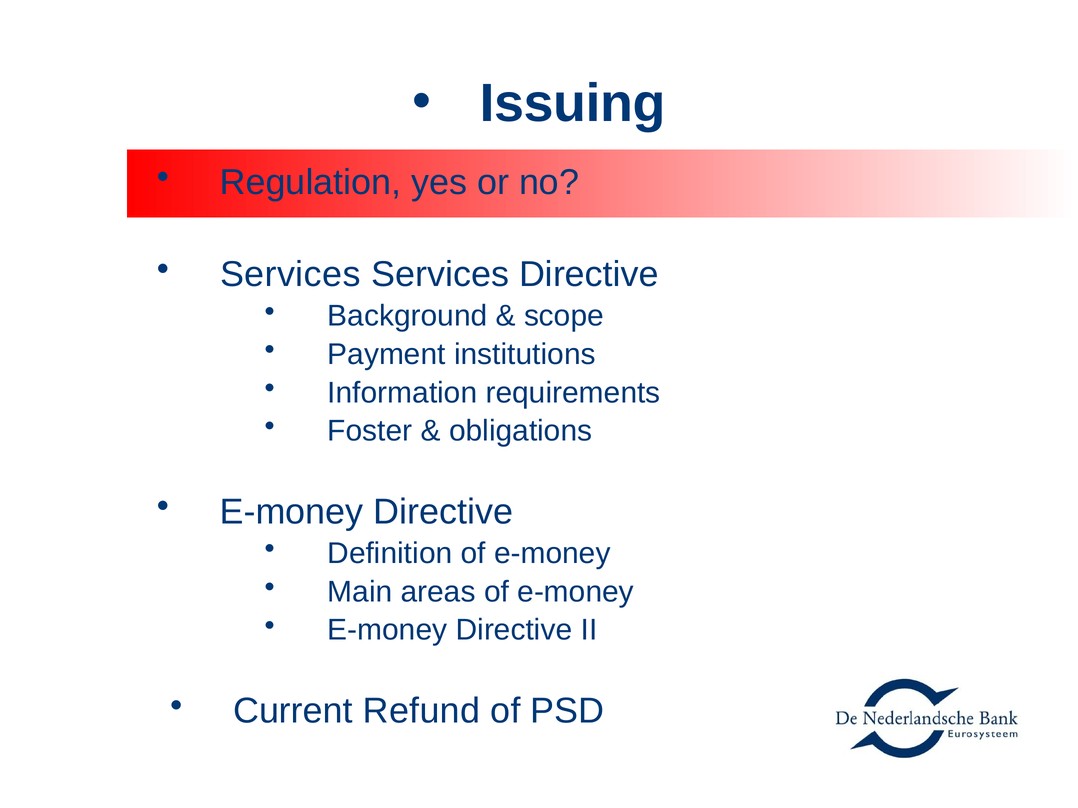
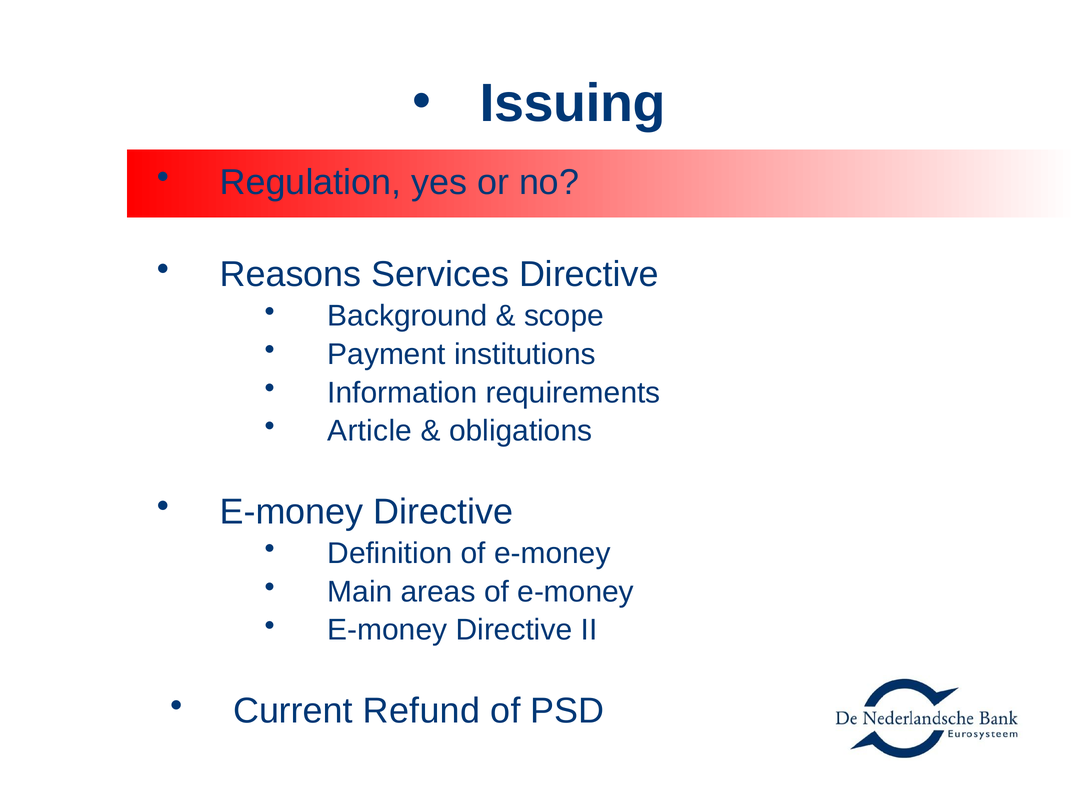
Services at (290, 275): Services -> Reasons
Foster: Foster -> Article
